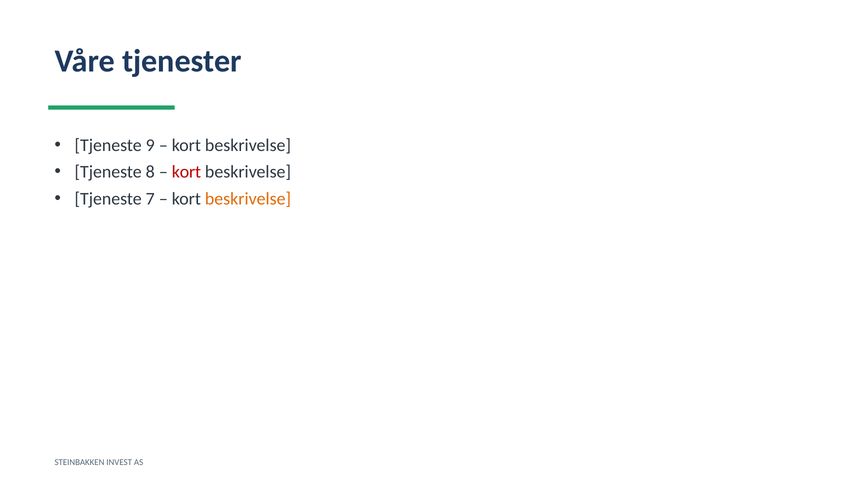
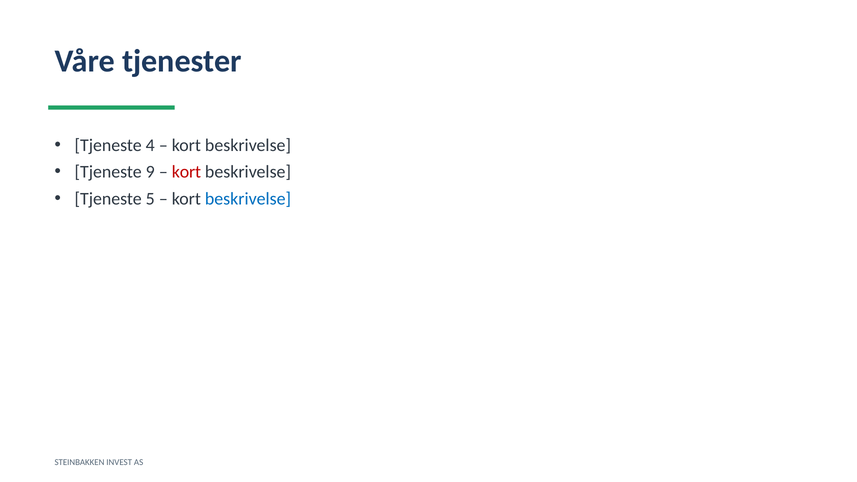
9: 9 -> 4
8: 8 -> 9
7: 7 -> 5
beskrivelse at (248, 199) colour: orange -> blue
